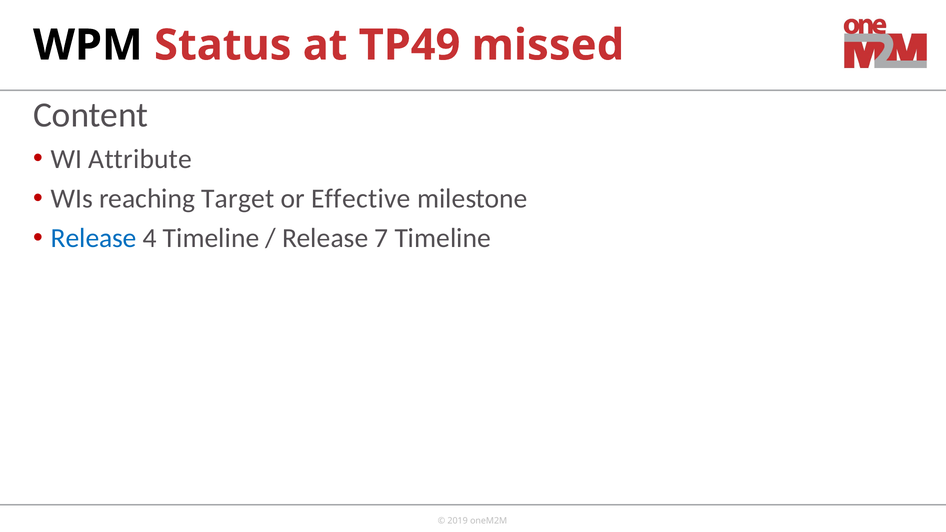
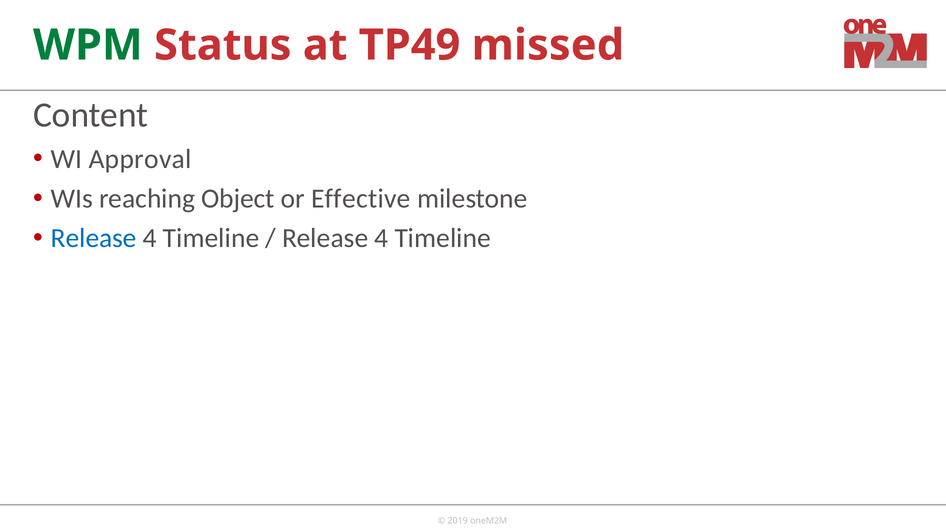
WPM colour: black -> green
Attribute: Attribute -> Approval
Target: Target -> Object
7 at (381, 238): 7 -> 4
